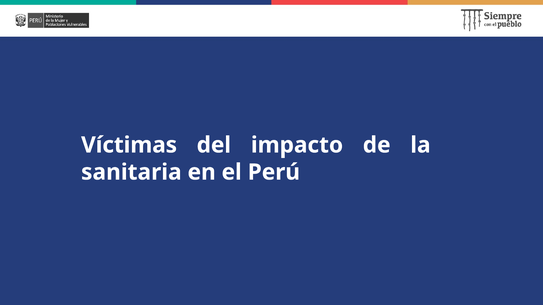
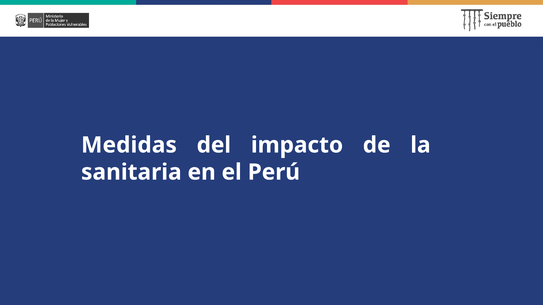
Víctimas: Víctimas -> Medidas
